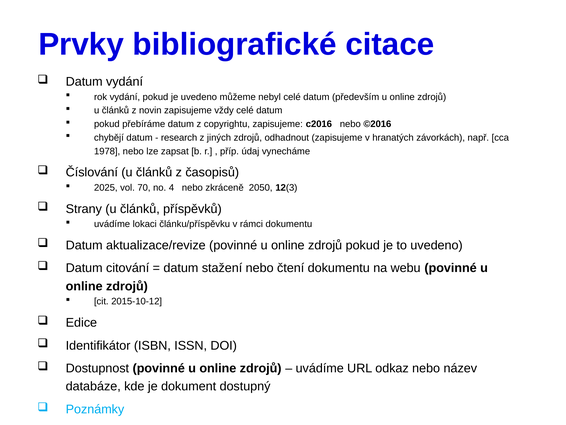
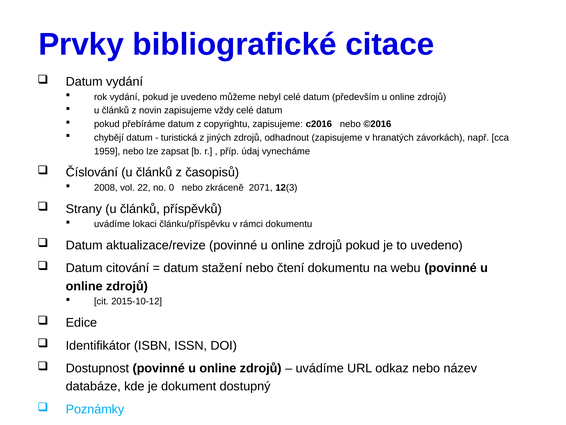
research: research -> turistická
1978: 1978 -> 1959
2025: 2025 -> 2008
70: 70 -> 22
4: 4 -> 0
2050: 2050 -> 2071
